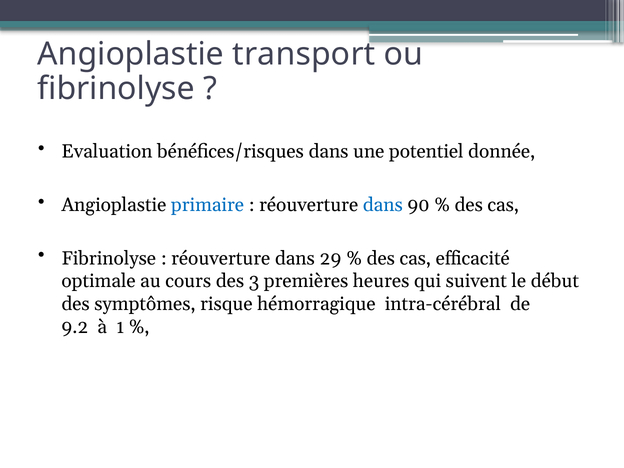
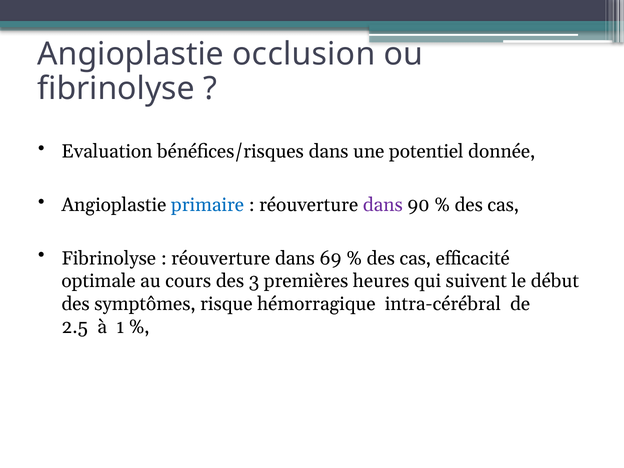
transport: transport -> occlusion
dans at (383, 205) colour: blue -> purple
29: 29 -> 69
9.2: 9.2 -> 2.5
